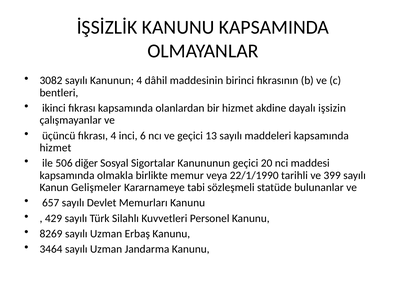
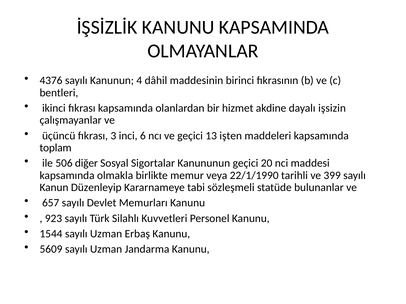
3082: 3082 -> 4376
fıkrası 4: 4 -> 3
13 sayılı: sayılı -> işten
hizmet at (55, 148): hizmet -> toplam
Gelişmeler: Gelişmeler -> Düzenleyip
429: 429 -> 923
8269: 8269 -> 1544
3464: 3464 -> 5609
